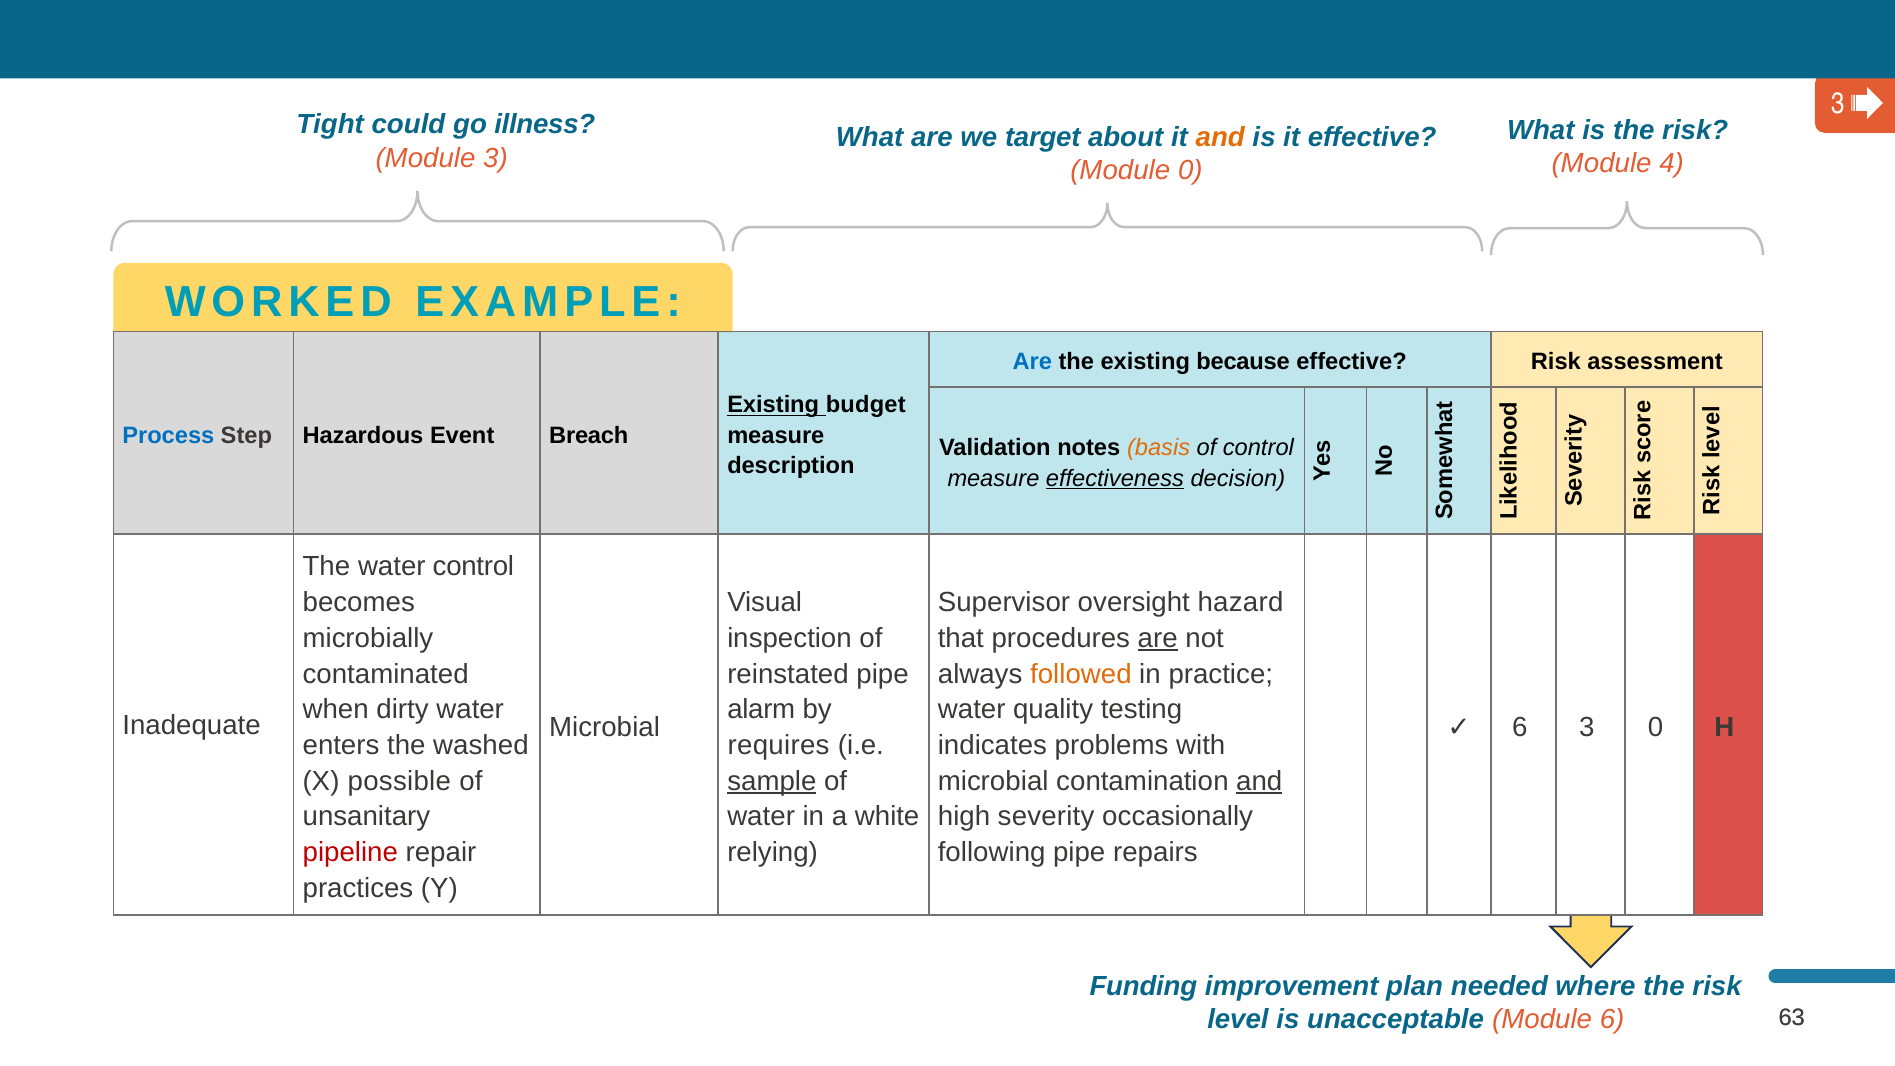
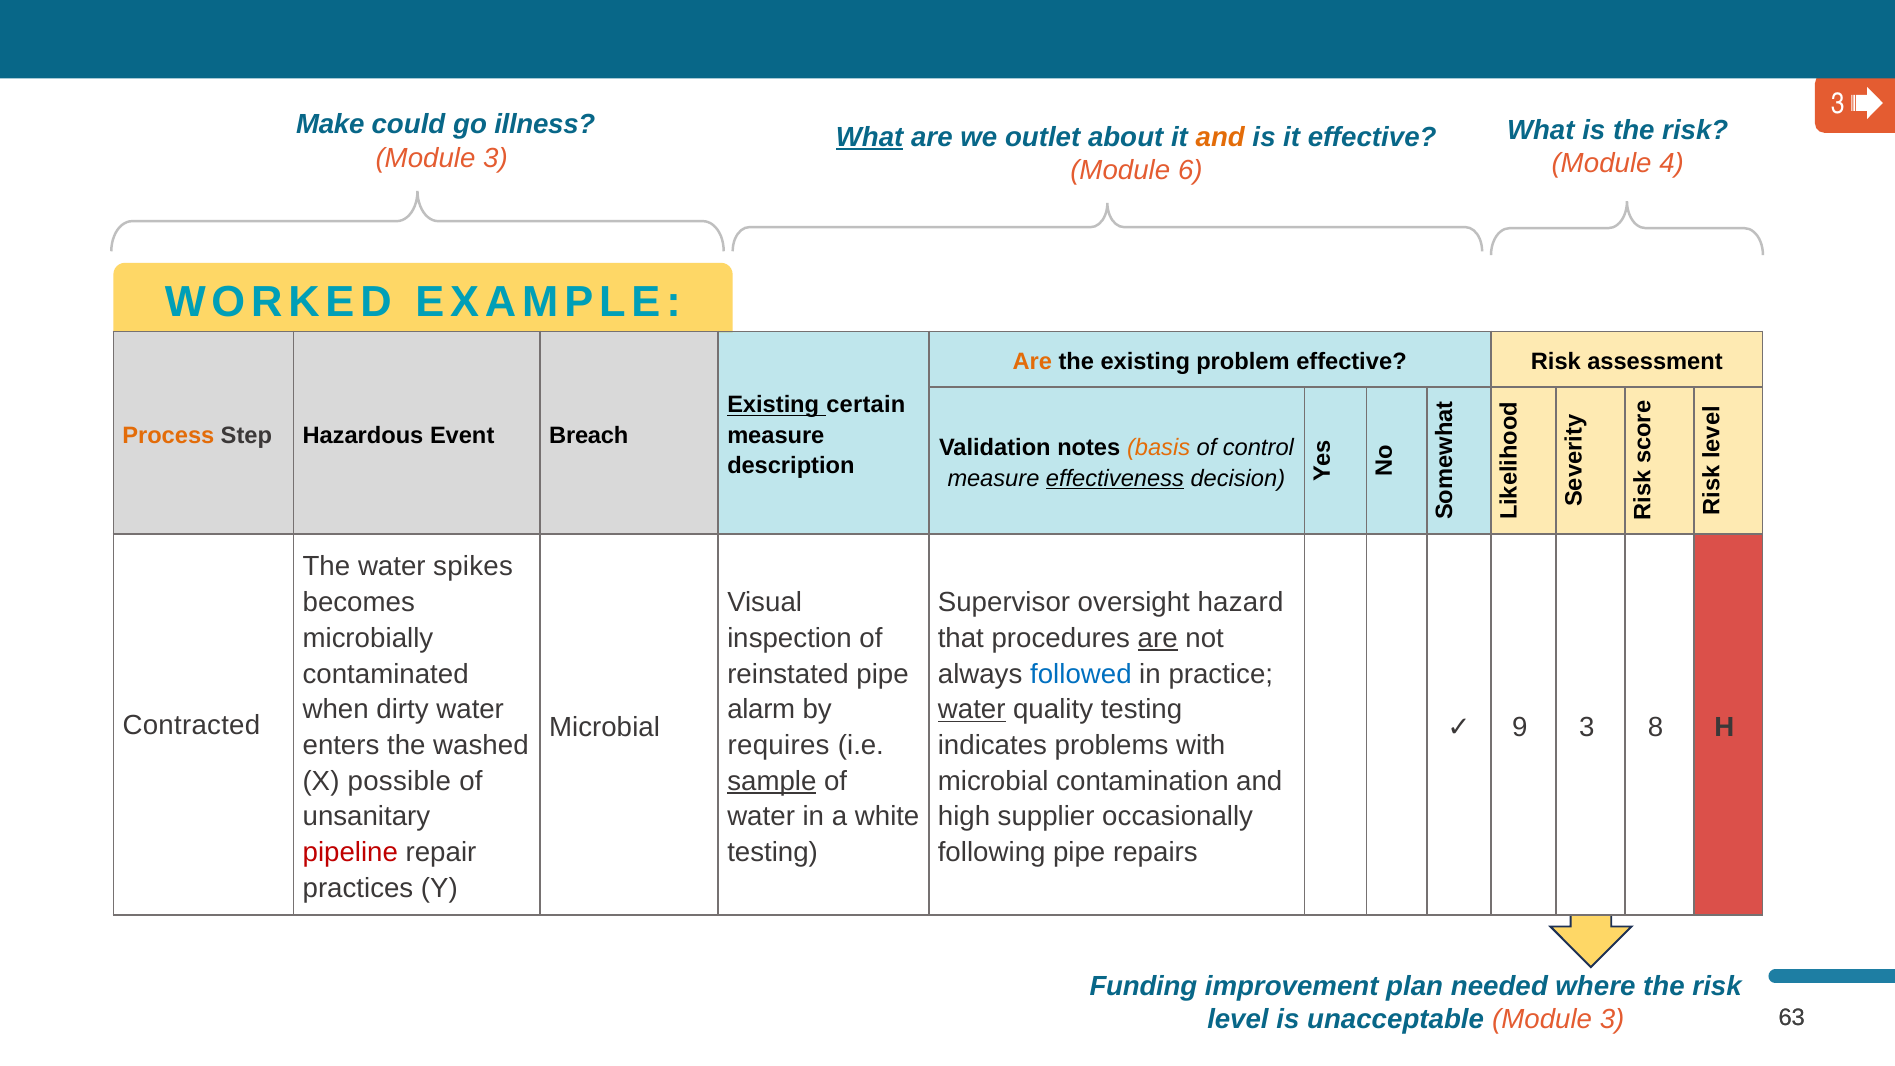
Tight: Tight -> Make
What at (870, 137) underline: none -> present
target: target -> outlet
Module 0: 0 -> 6
Are at (1032, 362) colour: blue -> orange
because: because -> problem
budget: budget -> certain
Process colour: blue -> orange
water control: control -> spikes
followed colour: orange -> blue
water at (972, 710) underline: none -> present
Inadequate: Inadequate -> Contracted
6 at (1520, 727): 6 -> 9
3 0: 0 -> 8
and at (1259, 781) underline: present -> none
severity: severity -> supplier
relying at (773, 852): relying -> testing
unacceptable Module 6: 6 -> 3
